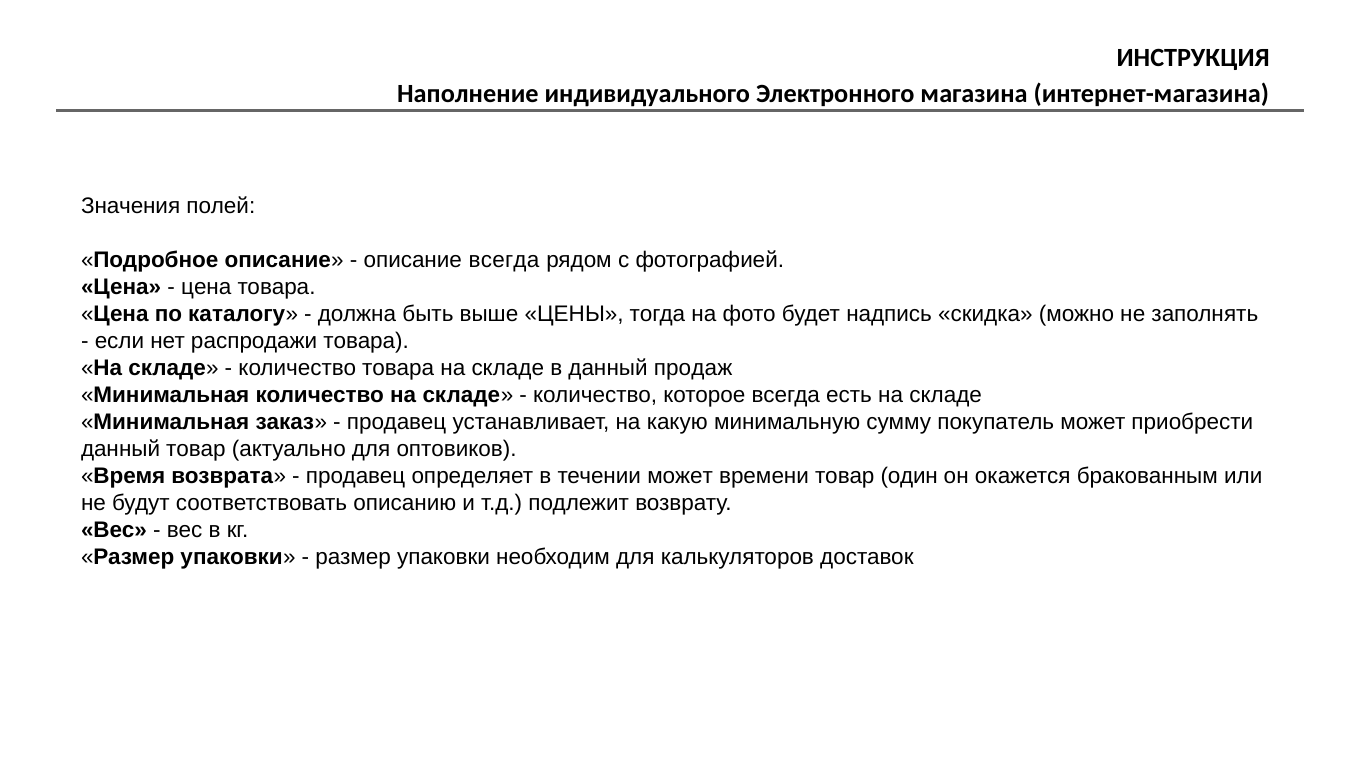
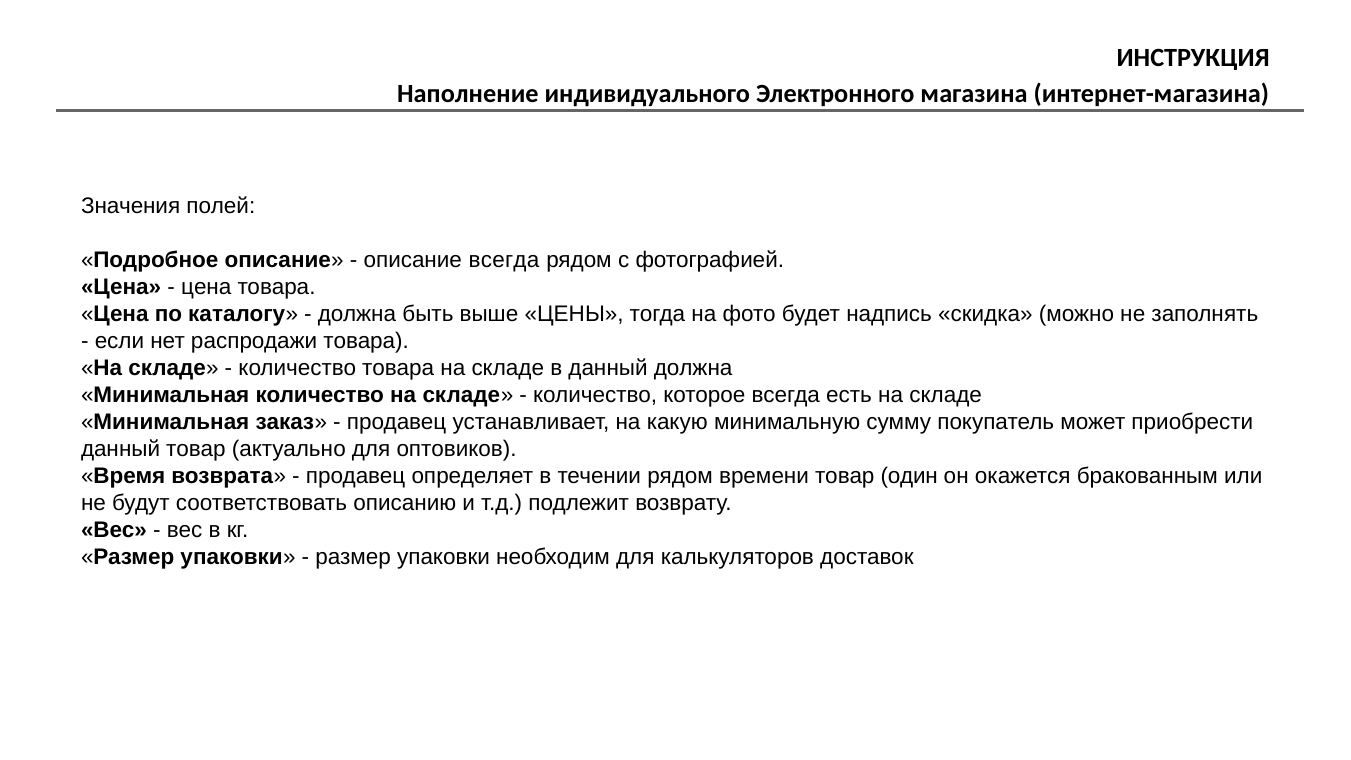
данный продаж: продаж -> должна
течении может: может -> рядом
